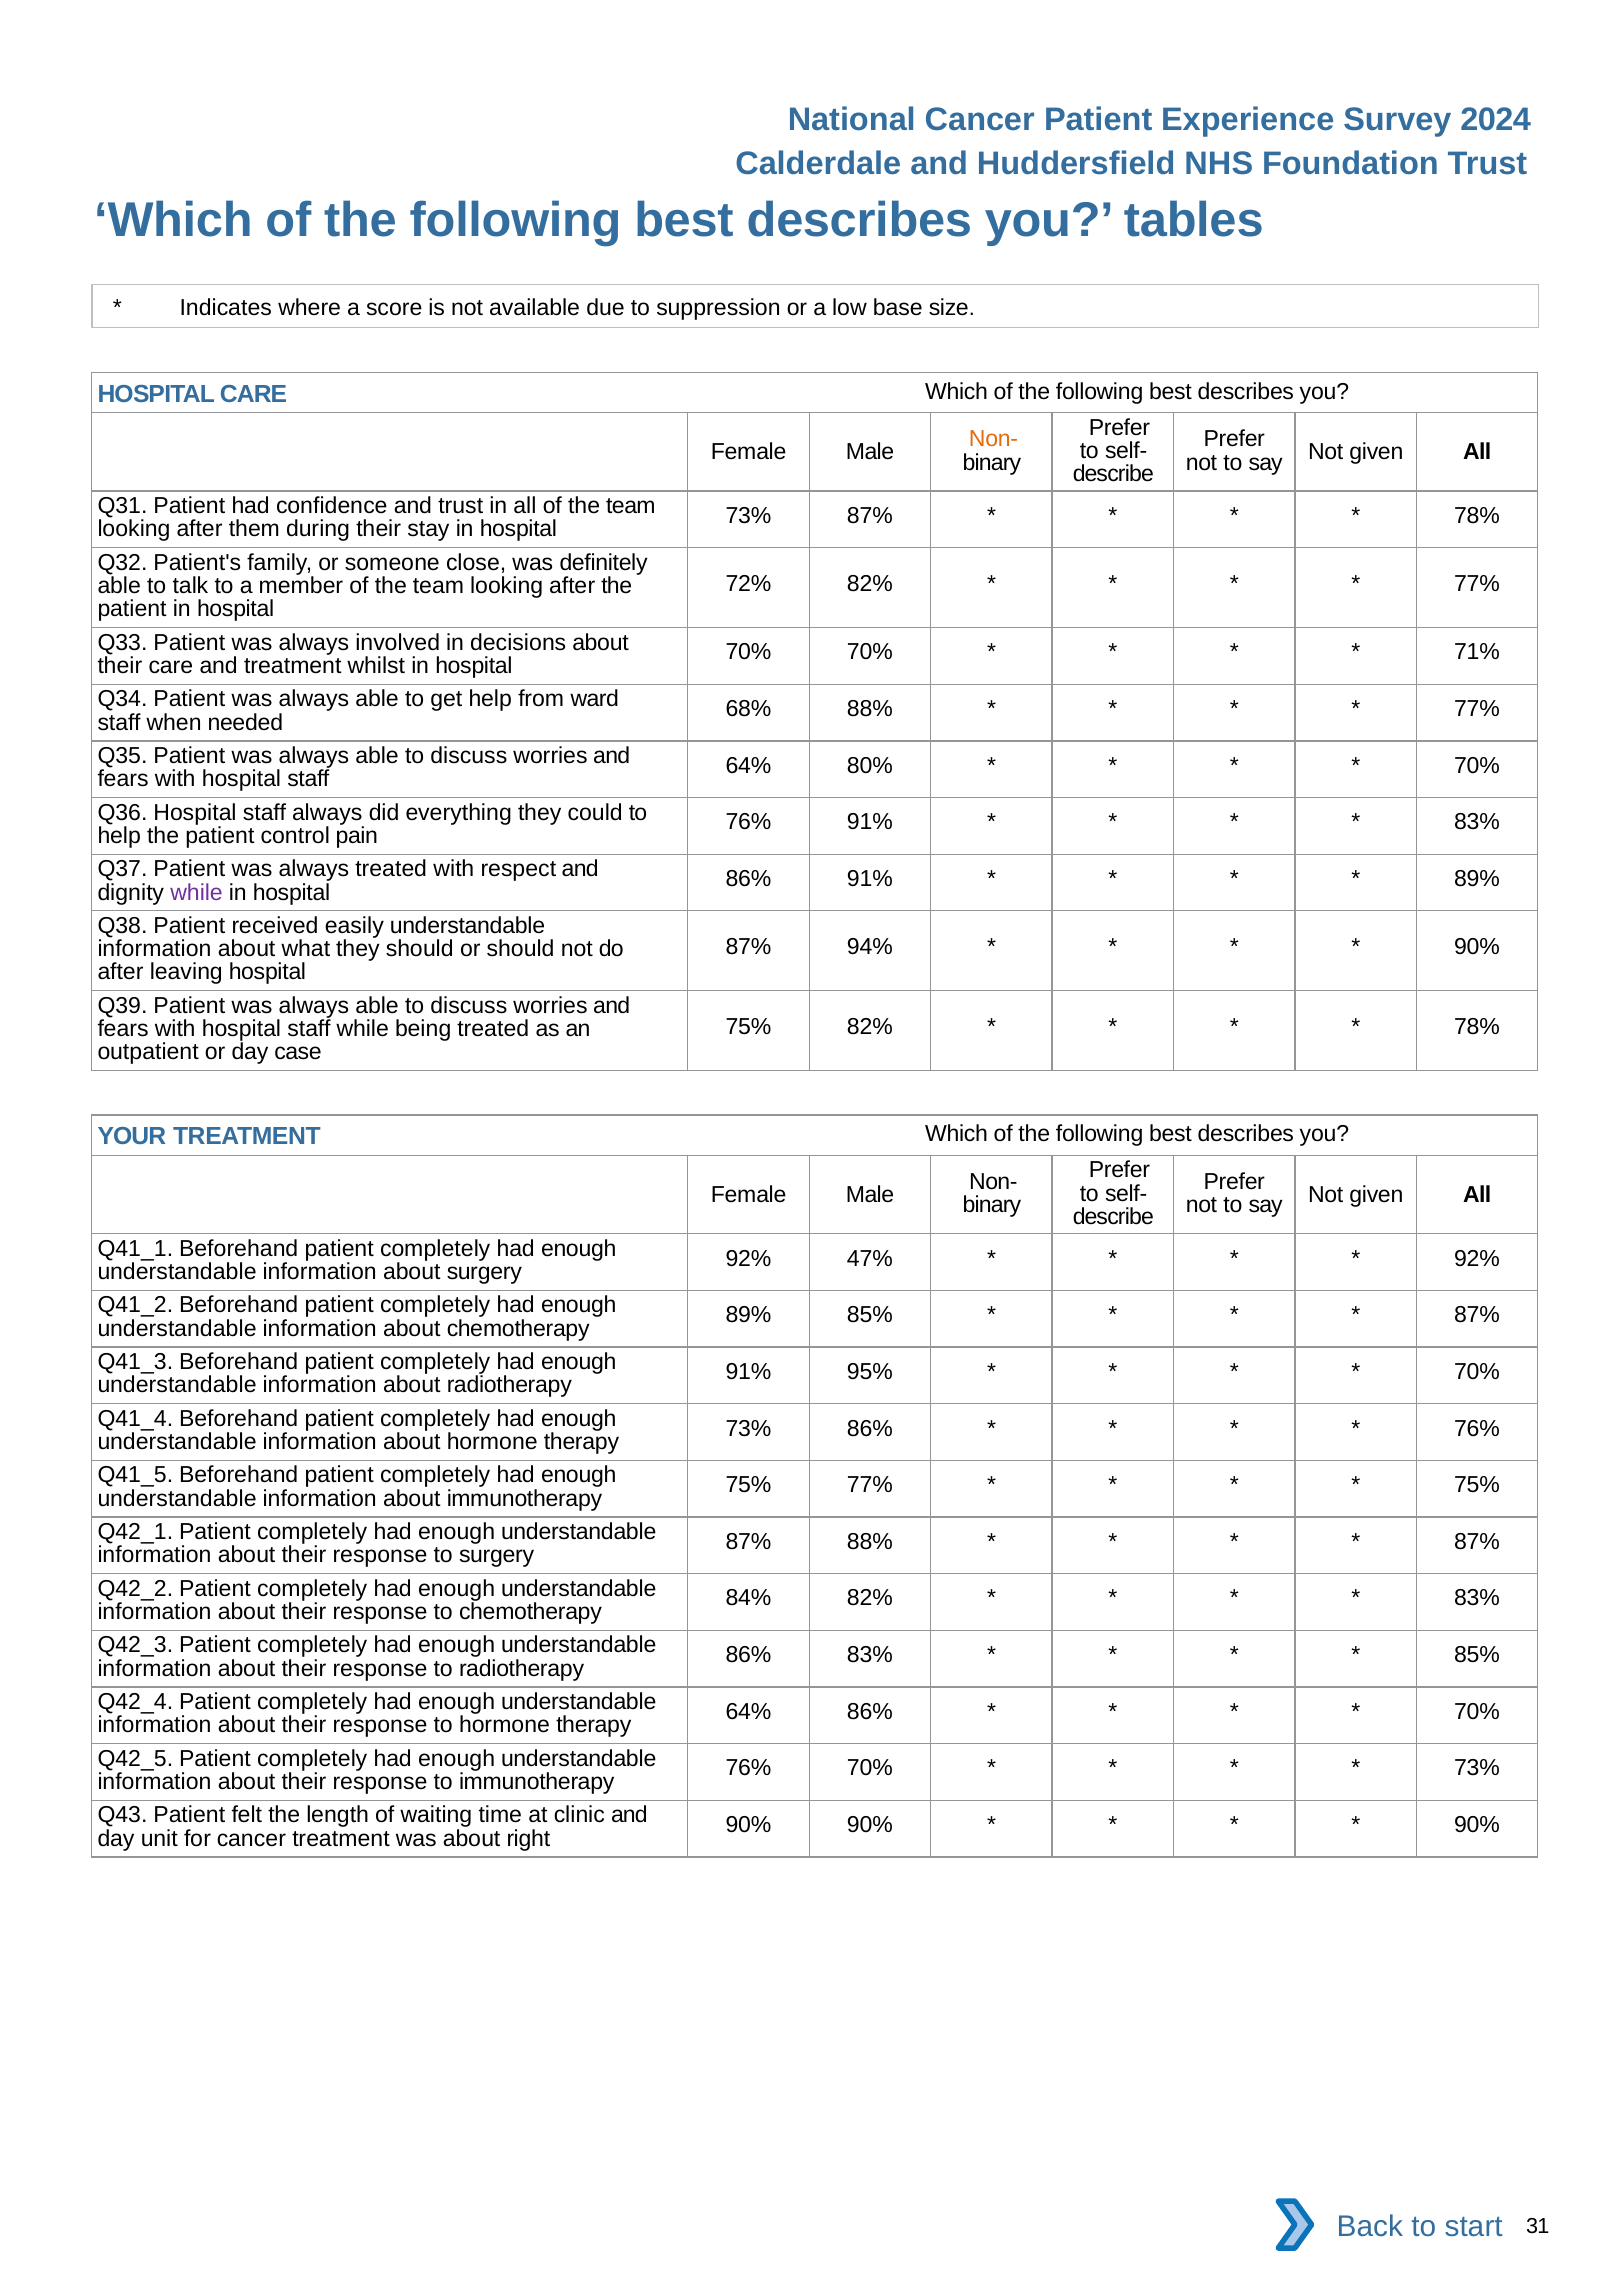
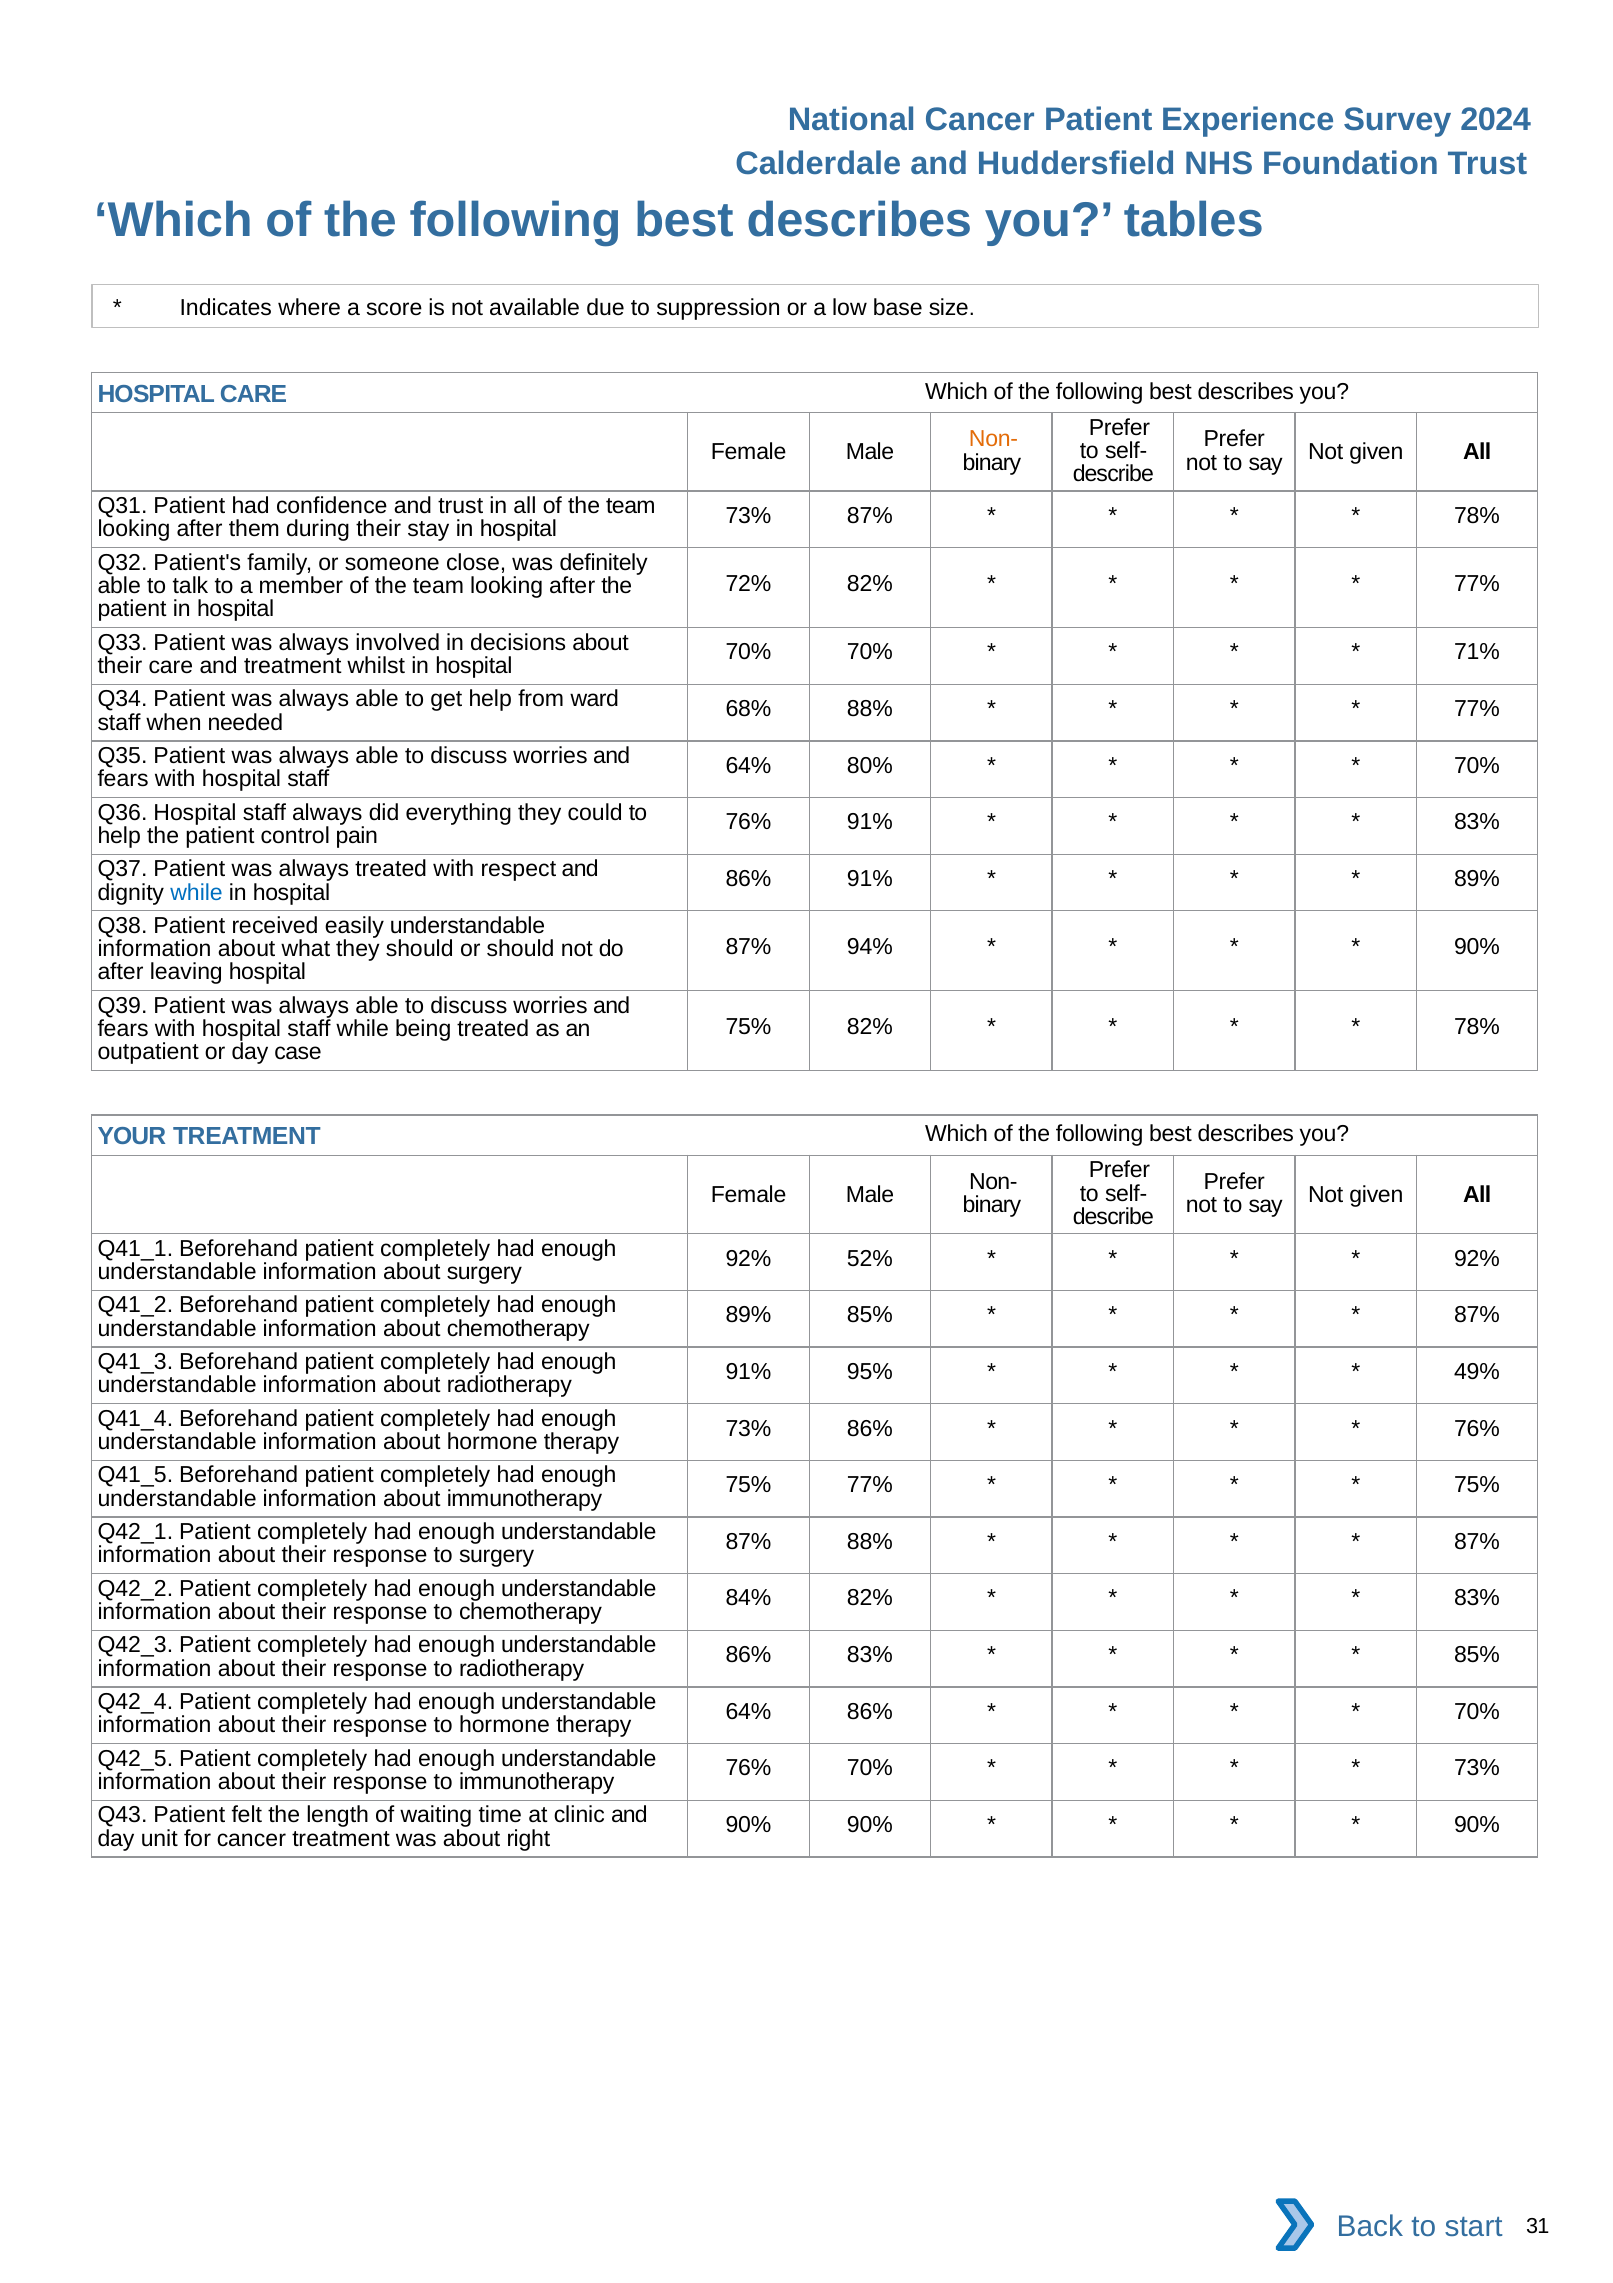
while at (197, 892) colour: purple -> blue
47%: 47% -> 52%
70% at (1477, 1372): 70% -> 49%
